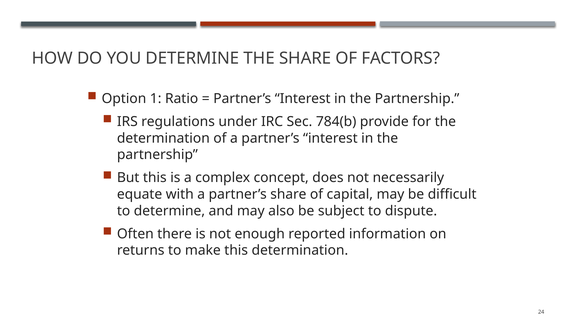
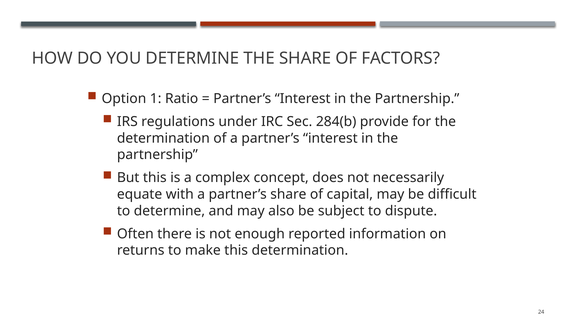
784(b: 784(b -> 284(b
